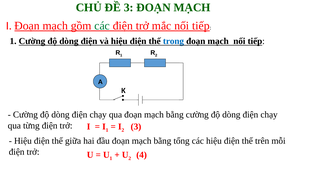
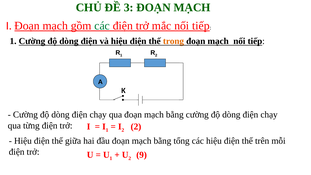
trong colour: blue -> orange
2 3: 3 -> 2
4: 4 -> 9
